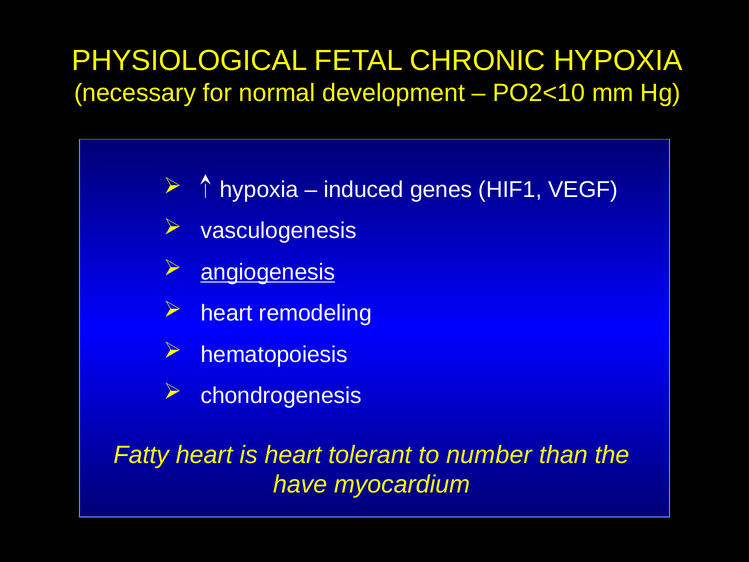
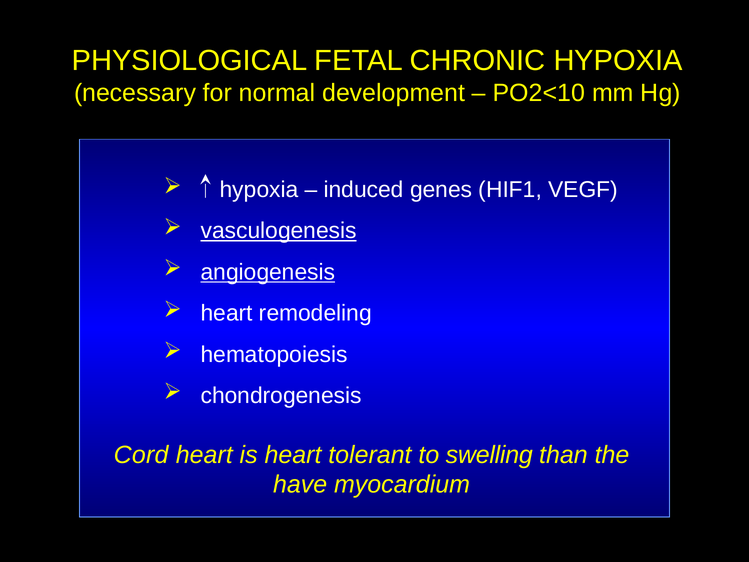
vasculogenesis underline: none -> present
Fatty: Fatty -> Cord
number: number -> swelling
